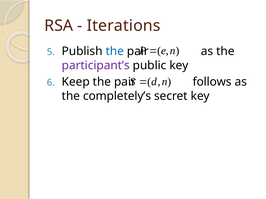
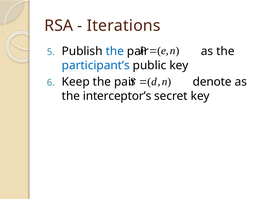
participant’s colour: purple -> blue
follows: follows -> denote
completely’s: completely’s -> interceptor’s
